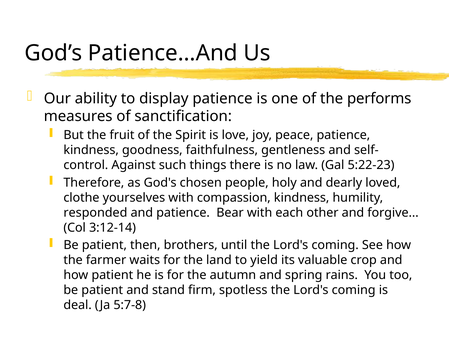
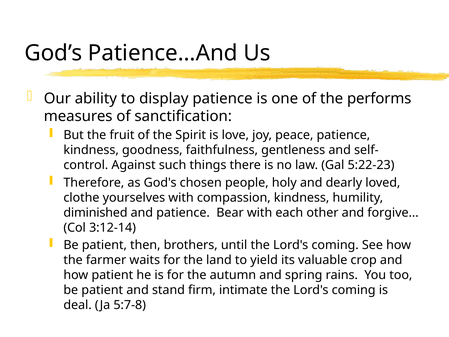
responded: responded -> diminished
spotless: spotless -> intimate
